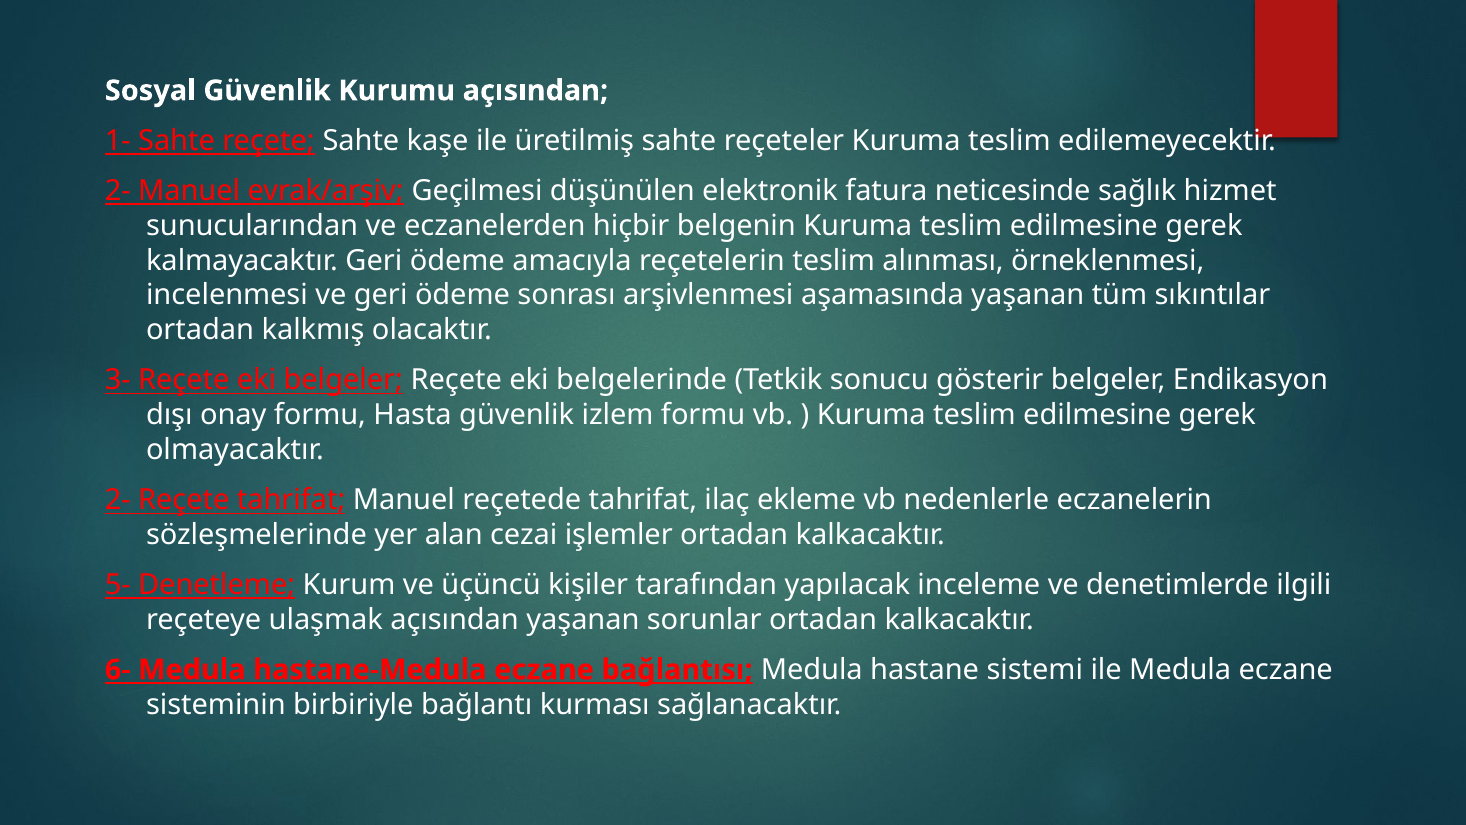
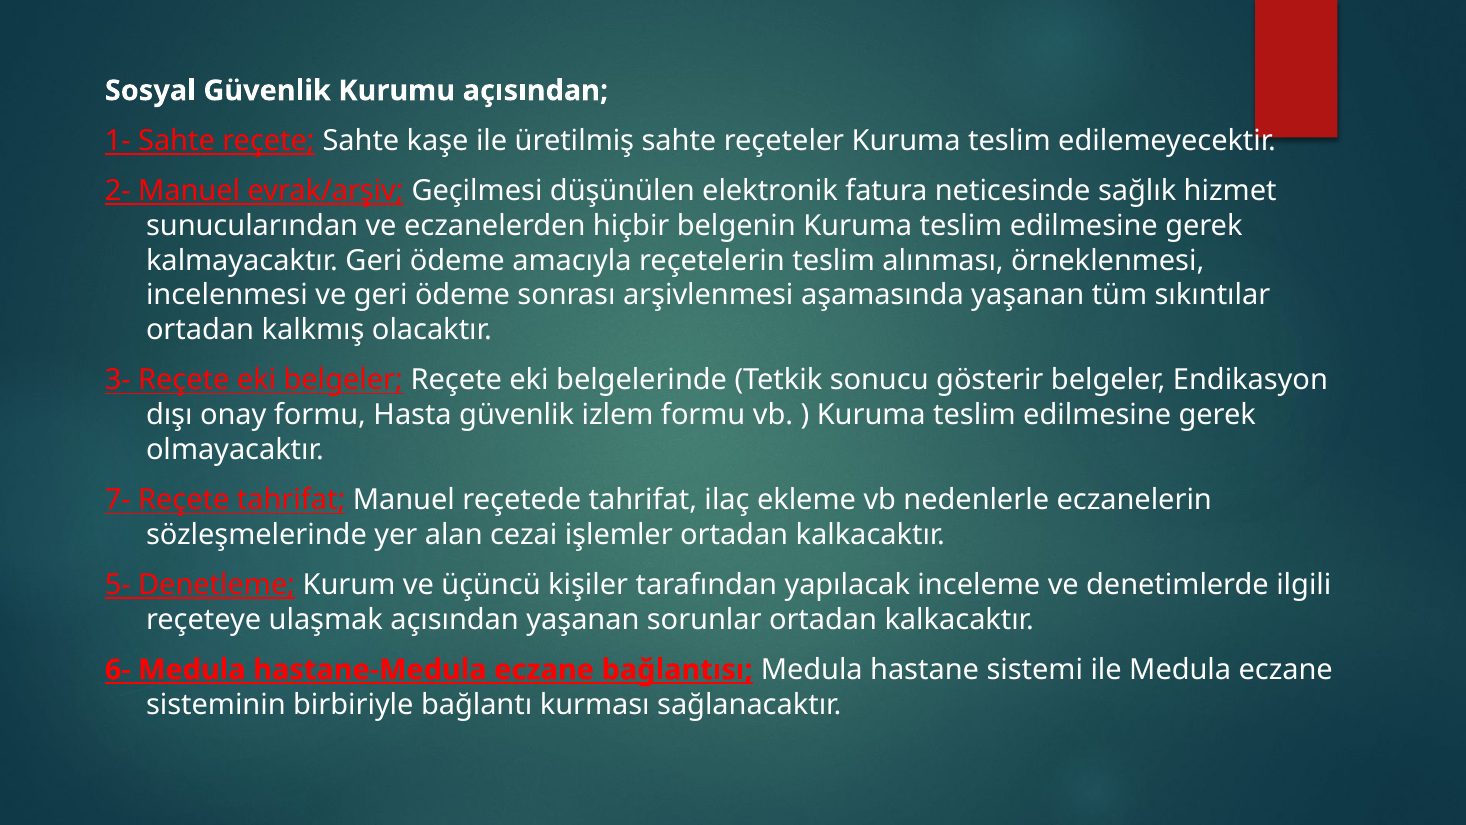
2- at (118, 500): 2- -> 7-
